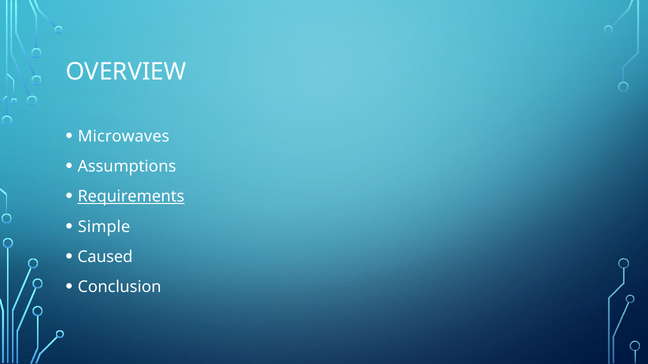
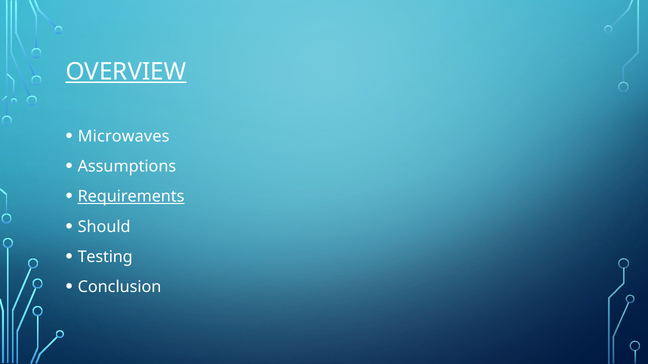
OVERVIEW underline: none -> present
Simple: Simple -> Should
Caused: Caused -> Testing
